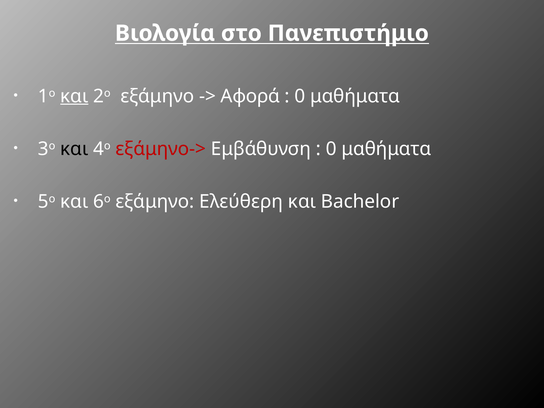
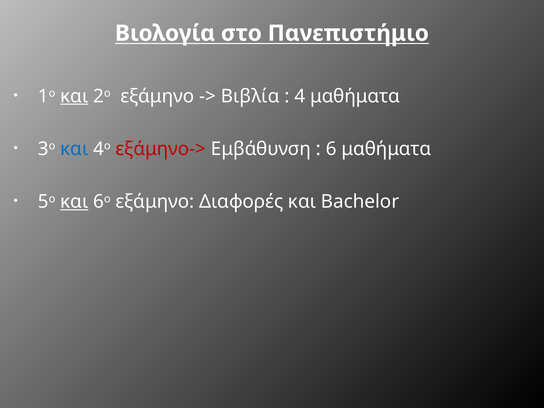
Αφορά: Αφορά -> Βιβλία
0 at (300, 96): 0 -> 4
και at (74, 149) colour: black -> blue
0 at (331, 149): 0 -> 6
και at (74, 202) underline: none -> present
Ελεύθερη: Ελεύθερη -> Διαφορές
